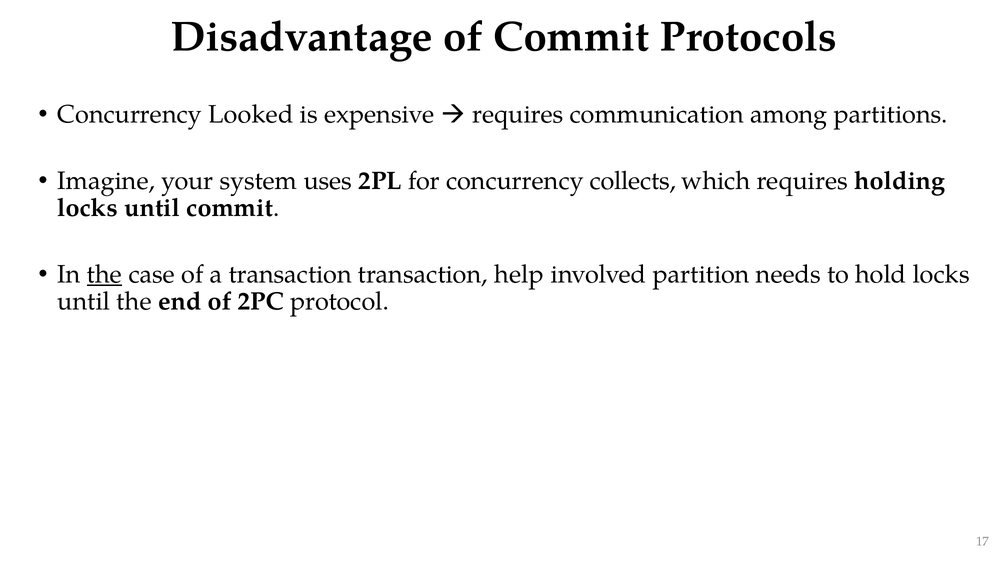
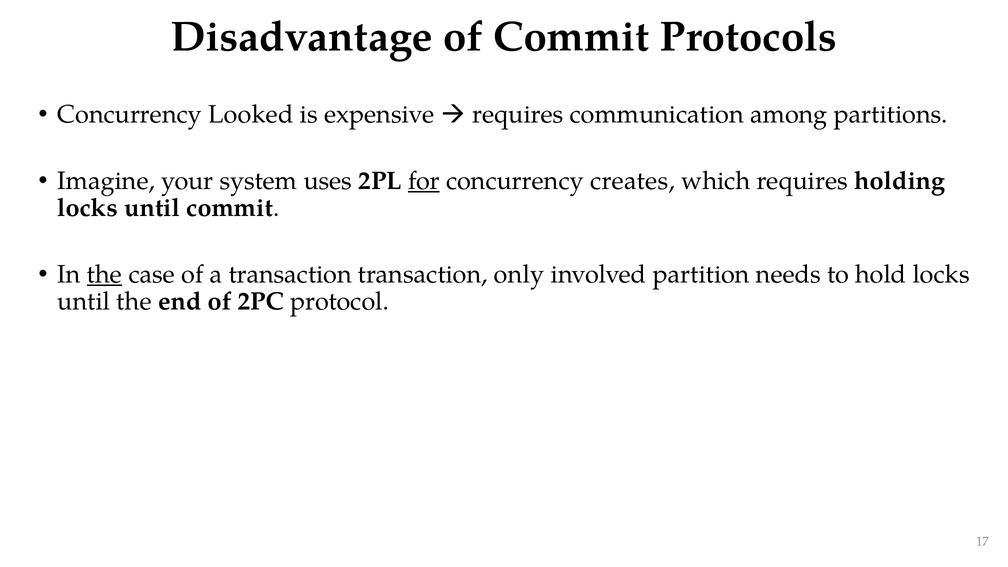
for underline: none -> present
collects: collects -> creates
help: help -> only
